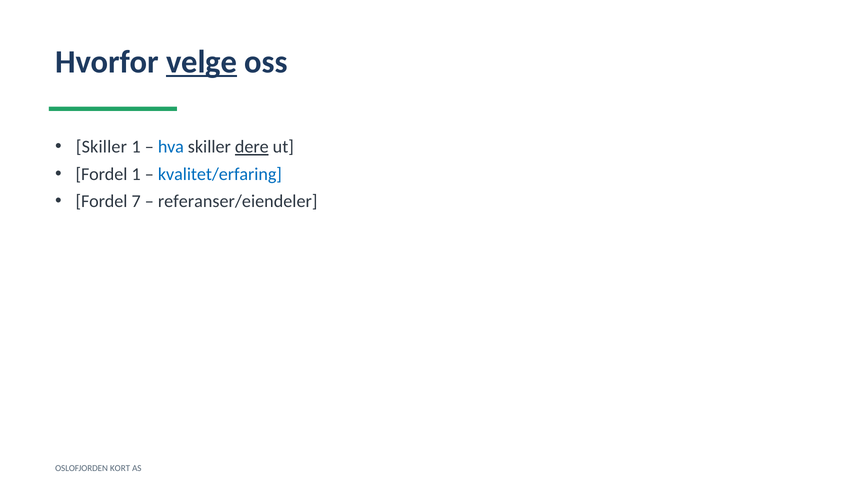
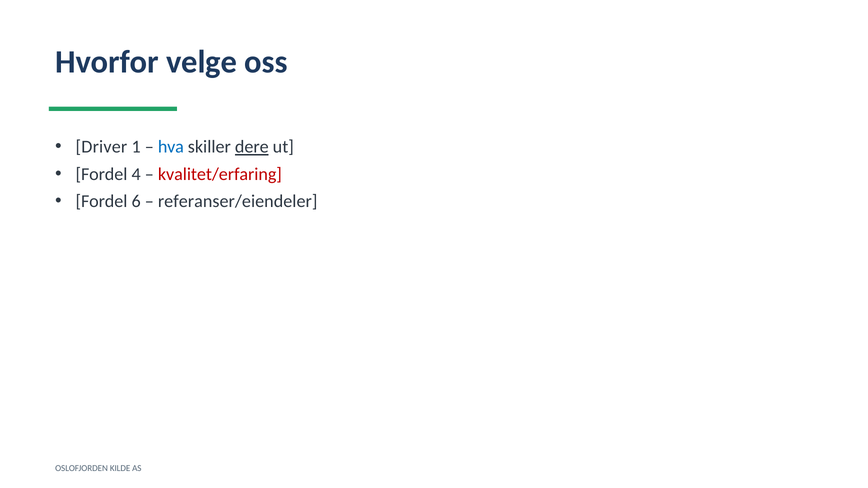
velge underline: present -> none
Skiller at (101, 147): Skiller -> Driver
Fordel 1: 1 -> 4
kvalitet/erfaring colour: blue -> red
7: 7 -> 6
KORT: KORT -> KILDE
